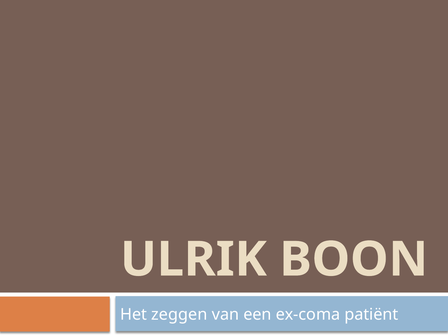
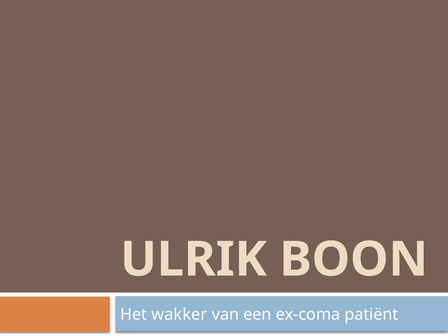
zeggen: zeggen -> wakker
